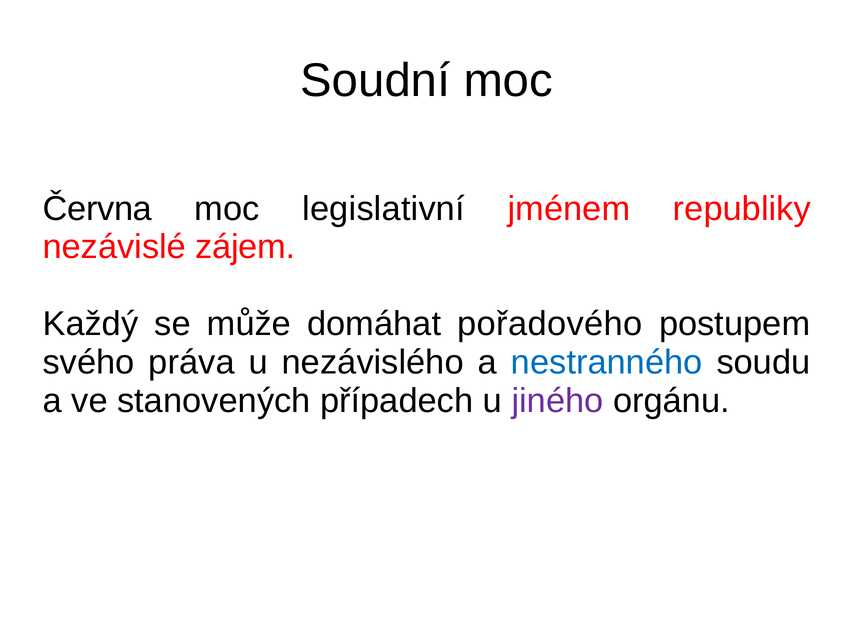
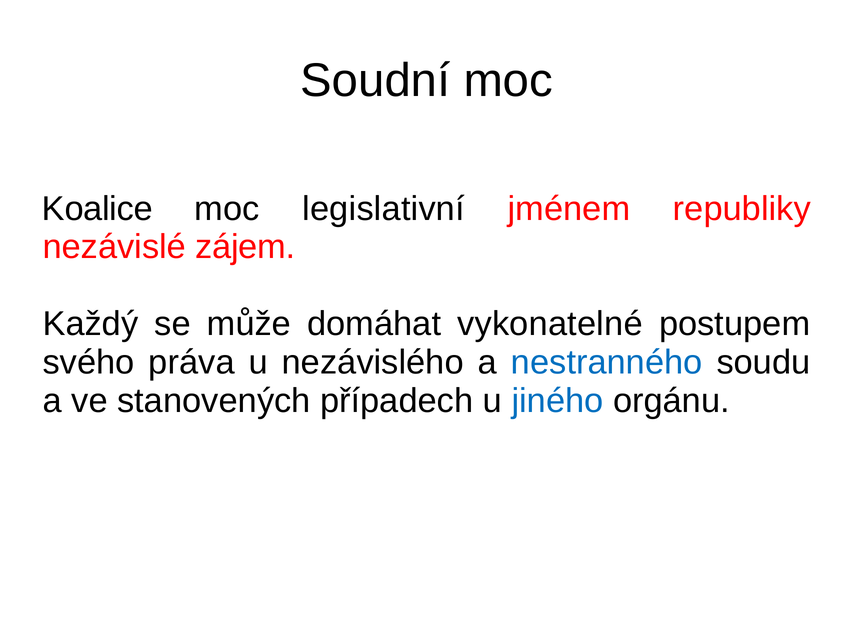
Června: Června -> Koalice
pořadového: pořadového -> vykonatelné
jiného colour: purple -> blue
